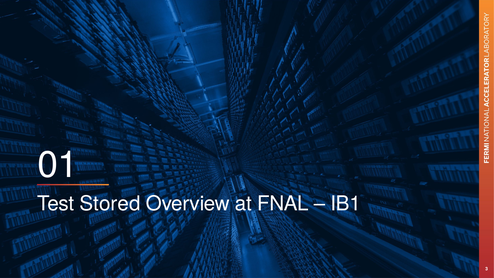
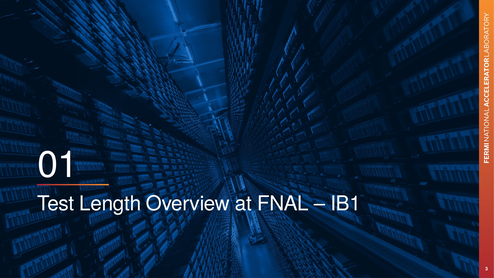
Stored: Stored -> Length
